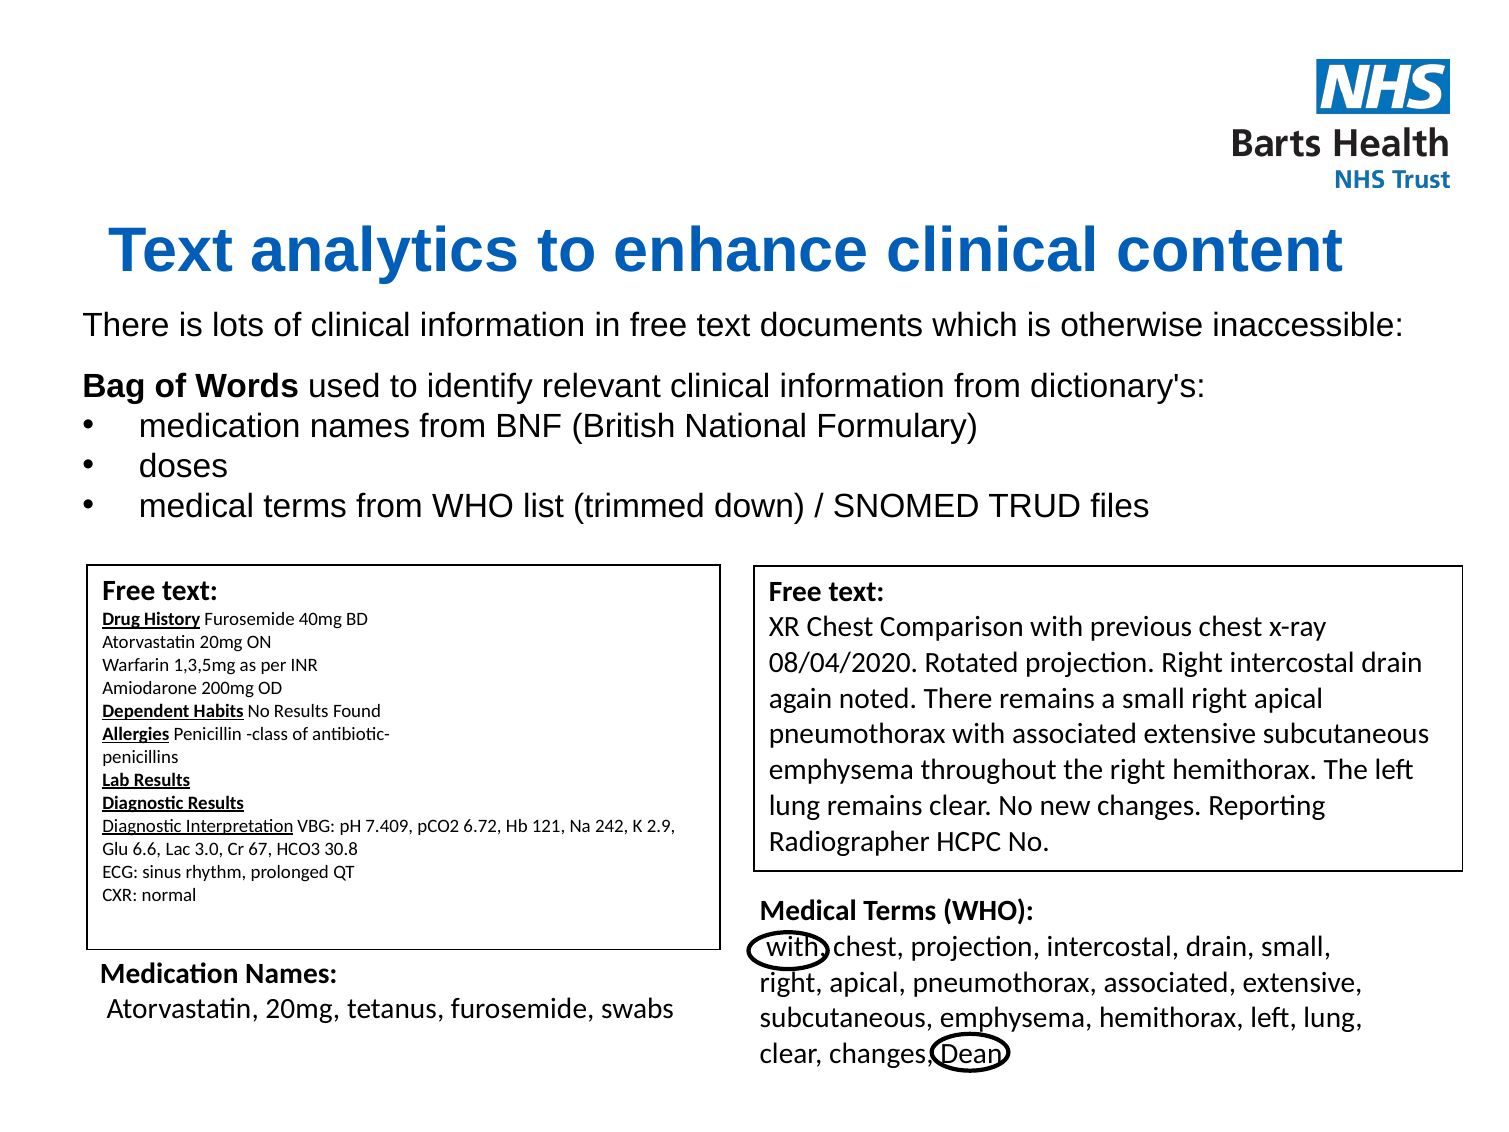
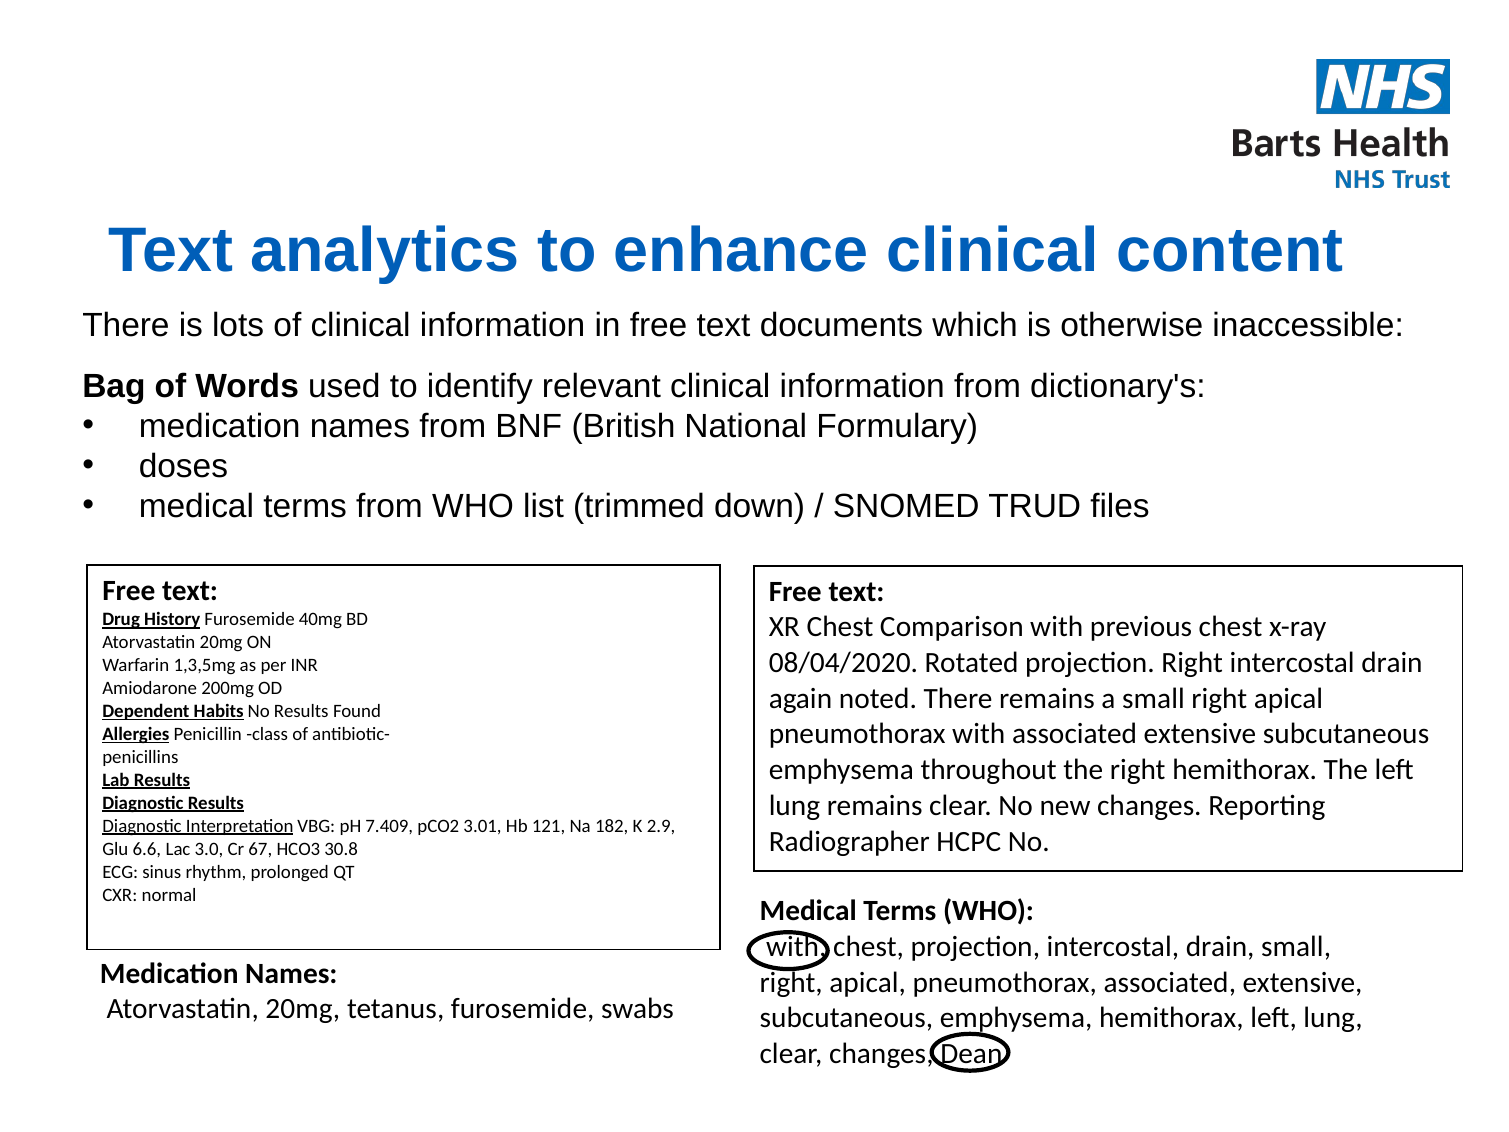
6.72: 6.72 -> 3.01
242: 242 -> 182
